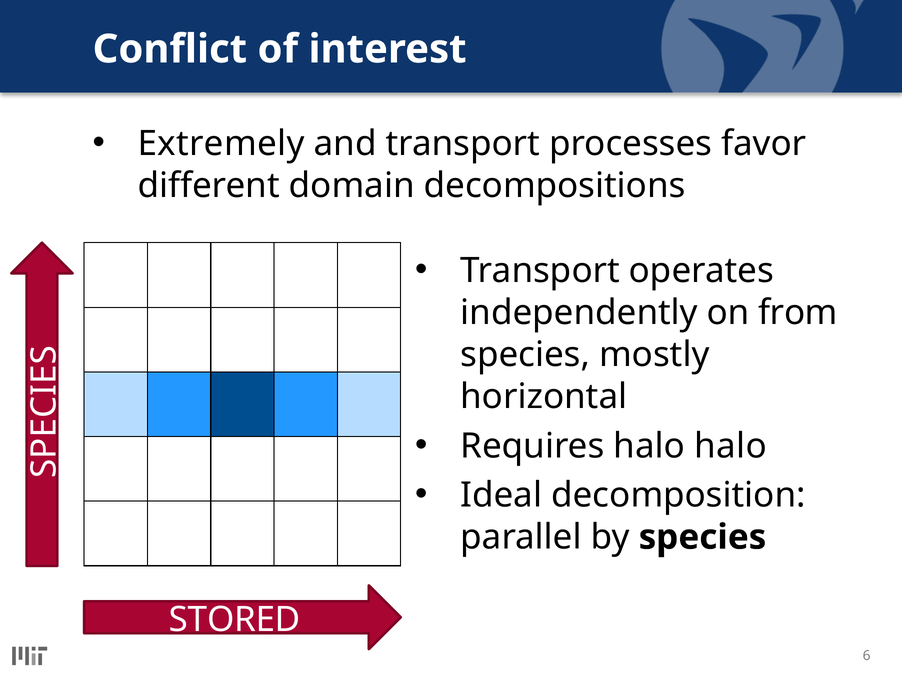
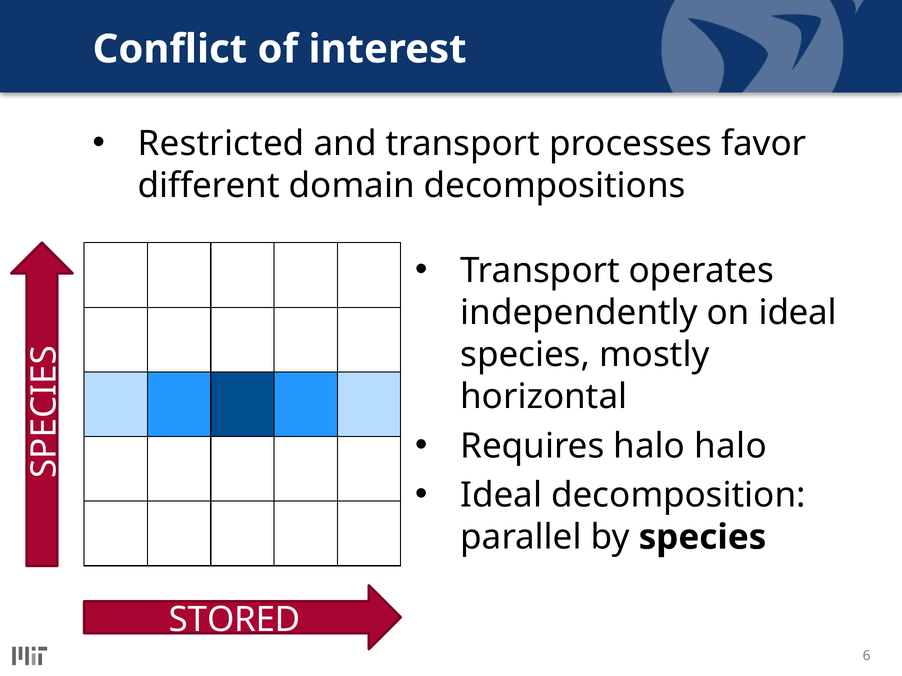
Extremely: Extremely -> Restricted
on from: from -> ideal
